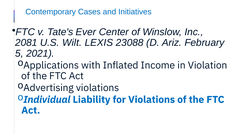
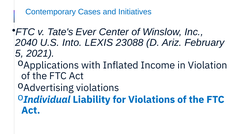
2081: 2081 -> 2040
Wilt: Wilt -> Into
